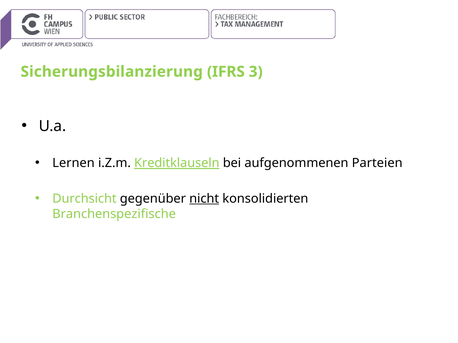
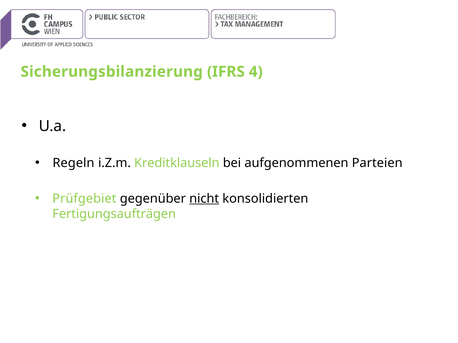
3: 3 -> 4
Lernen: Lernen -> Regeln
Kreditklauseln underline: present -> none
Durchsicht: Durchsicht -> Prüfgebiet
Branchenspezifische: Branchenspezifische -> Fertigungsaufträgen
